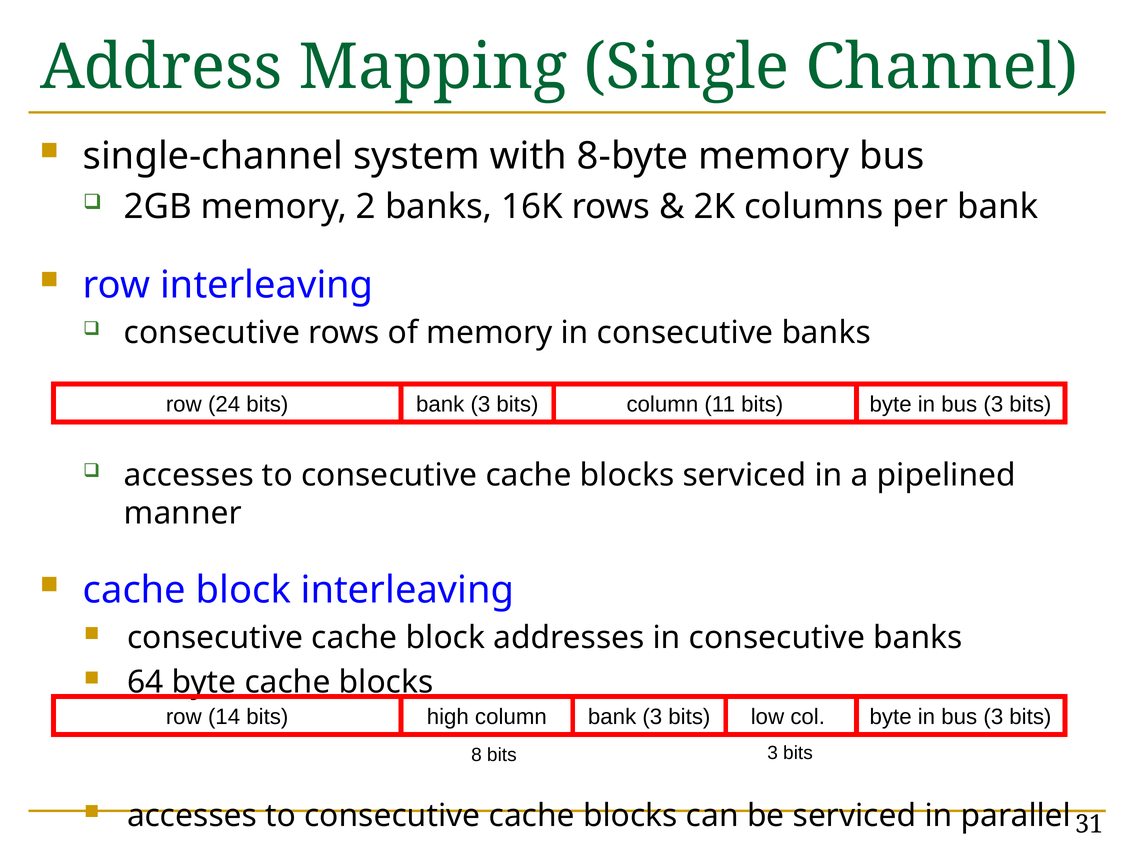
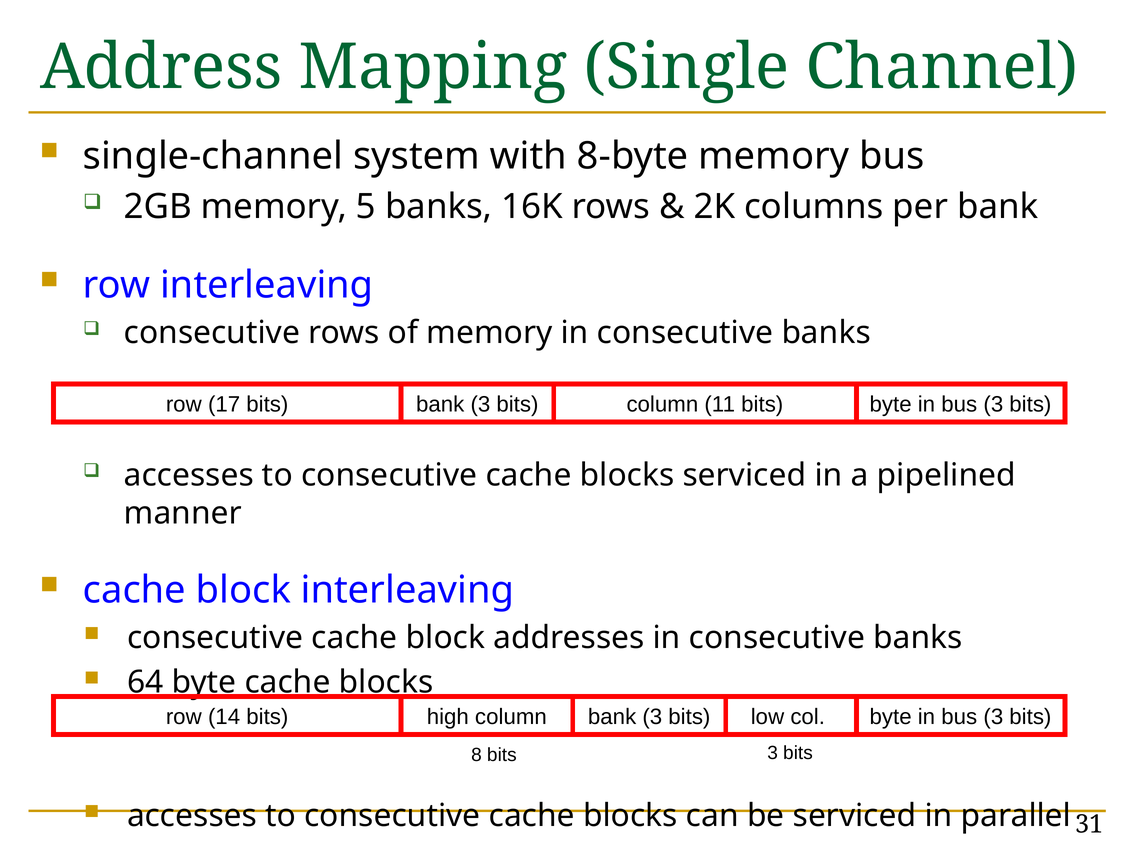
2: 2 -> 5
24: 24 -> 17
